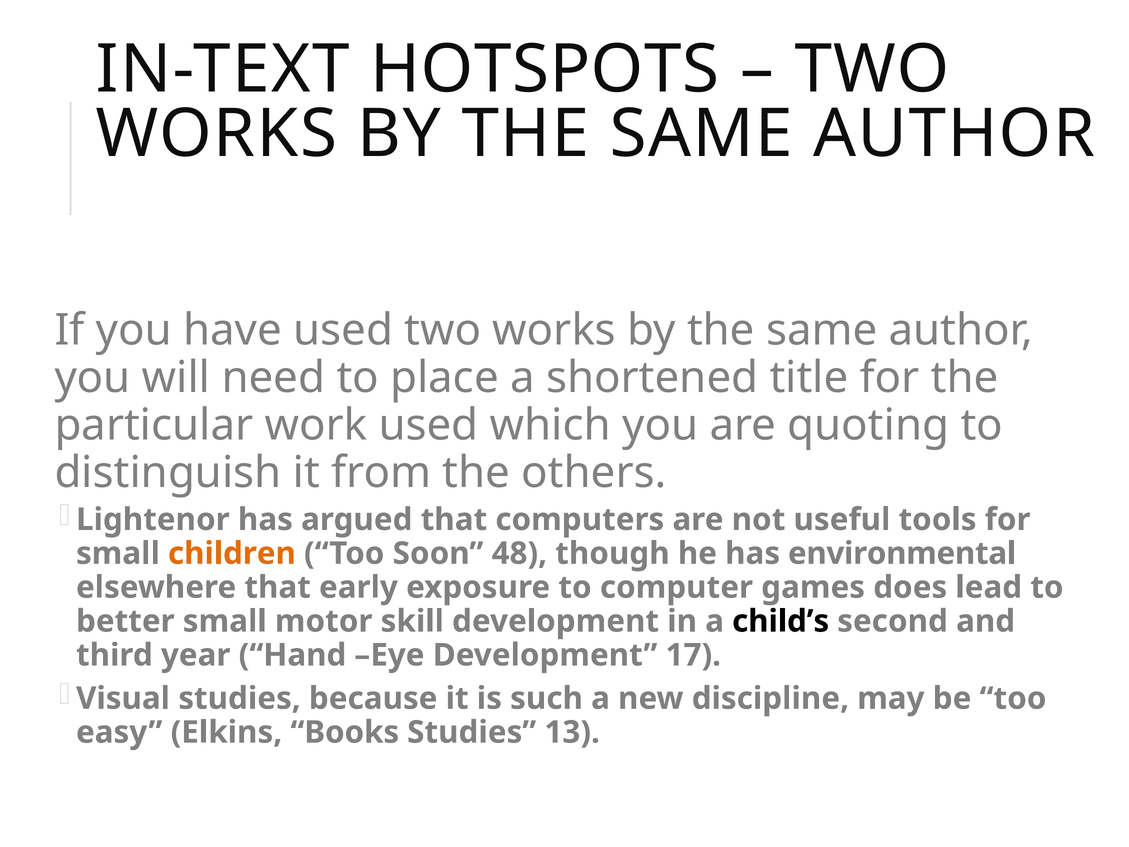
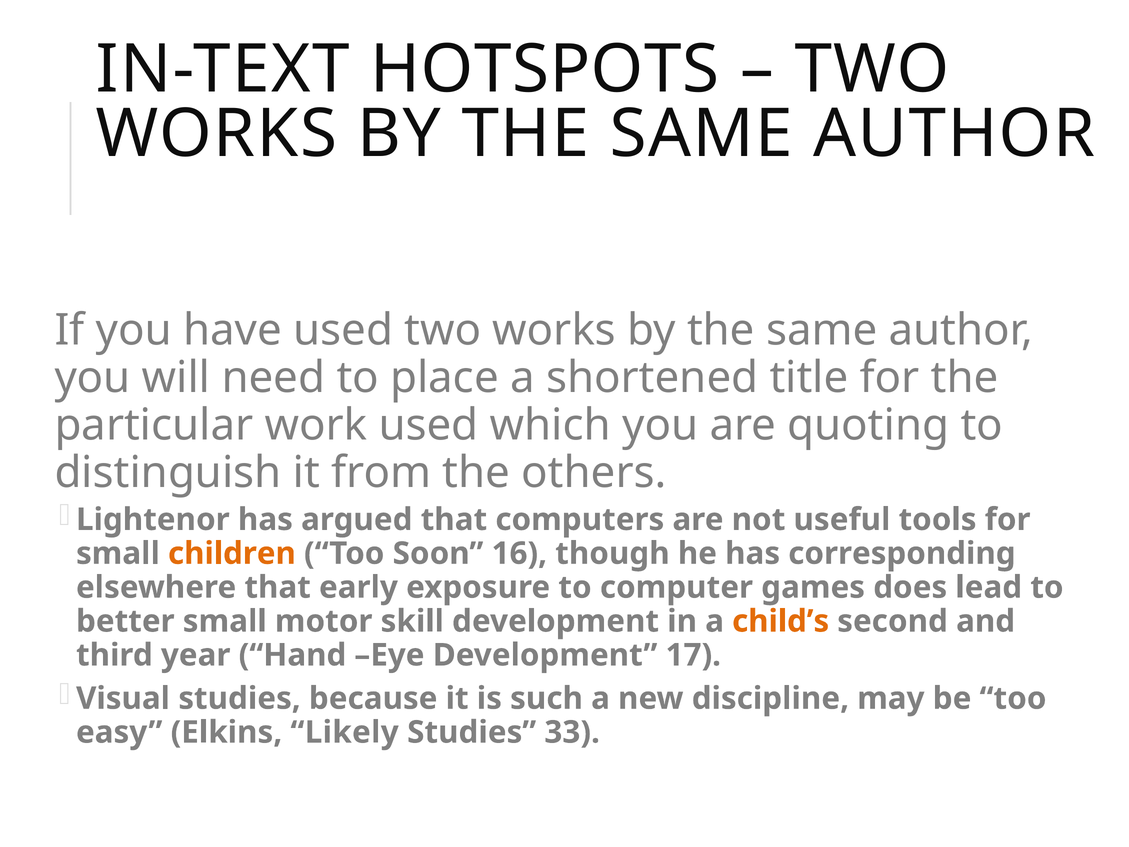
48: 48 -> 16
environmental: environmental -> corresponding
child’s colour: black -> orange
Books: Books -> Likely
13: 13 -> 33
